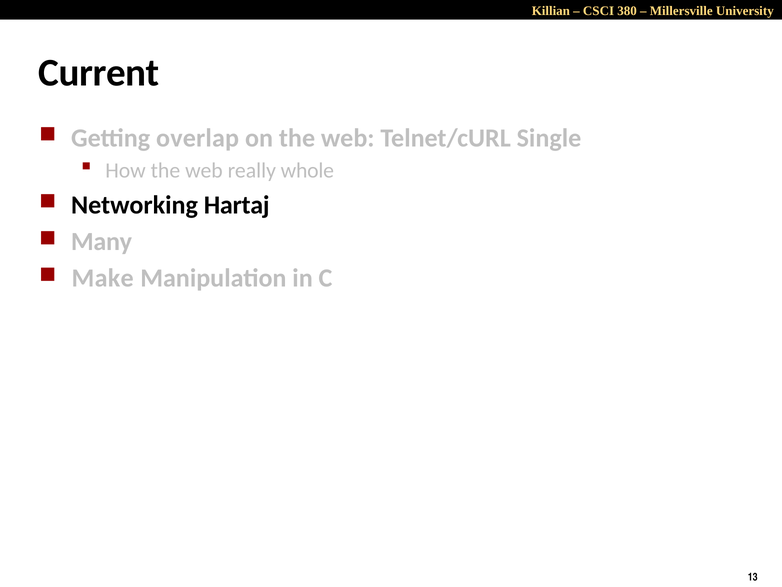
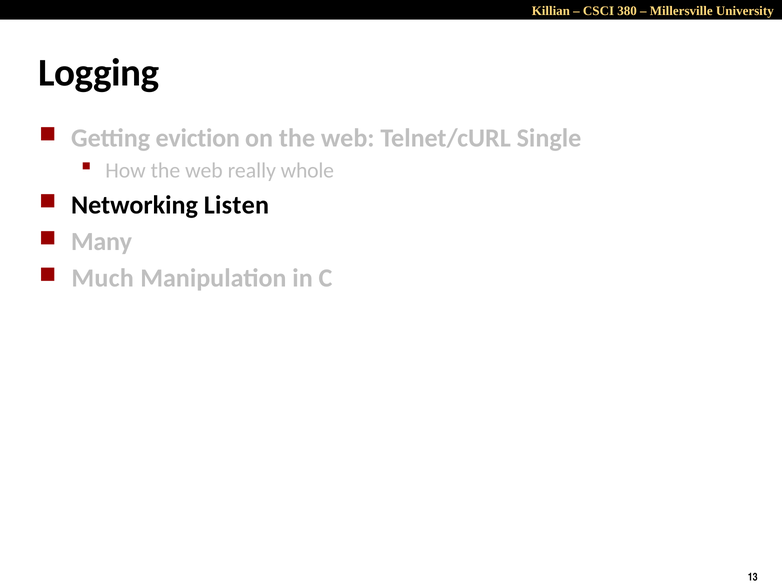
Current: Current -> Logging
overlap: overlap -> eviction
Hartaj: Hartaj -> Listen
Make: Make -> Much
